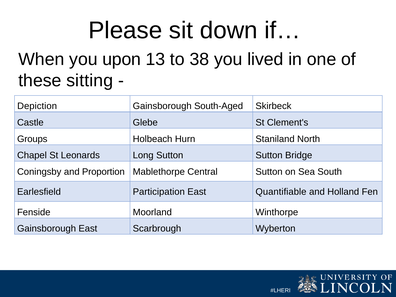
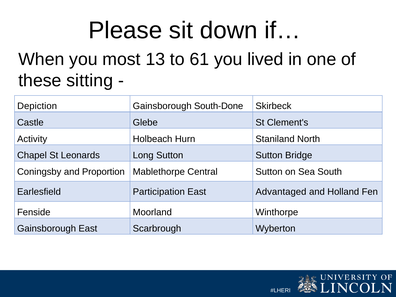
upon: upon -> most
38: 38 -> 61
South-Aged: South-Aged -> South-Done
Groups: Groups -> Activity
Quantifiable: Quantifiable -> Advantaged
